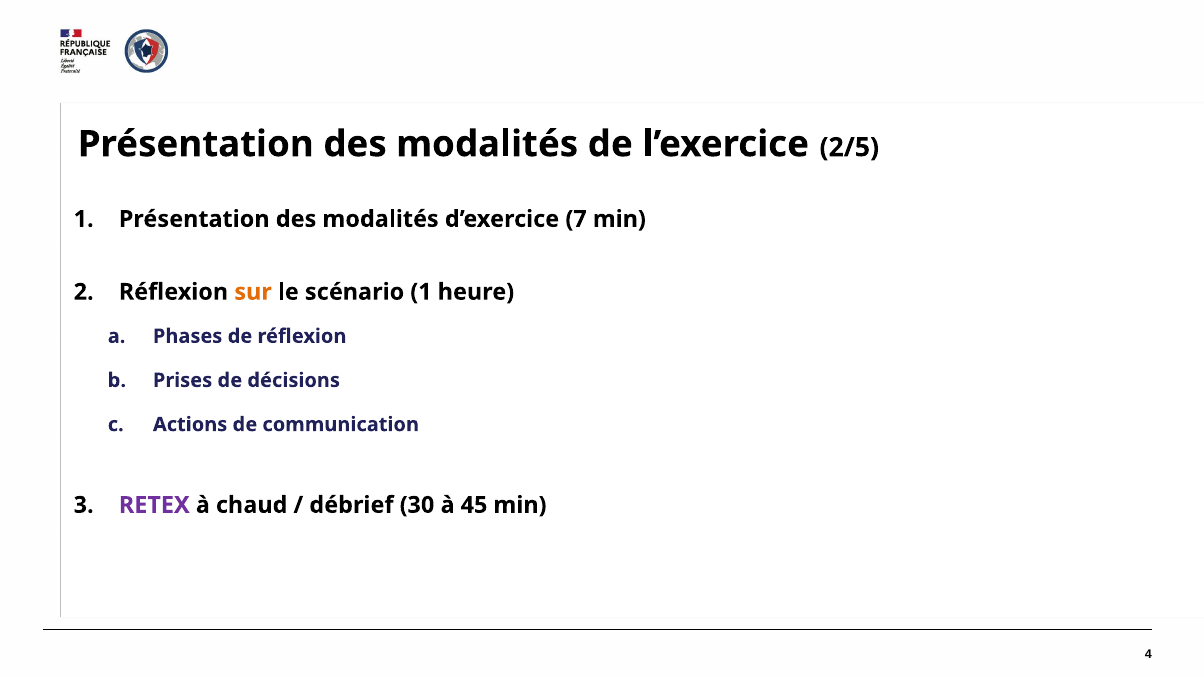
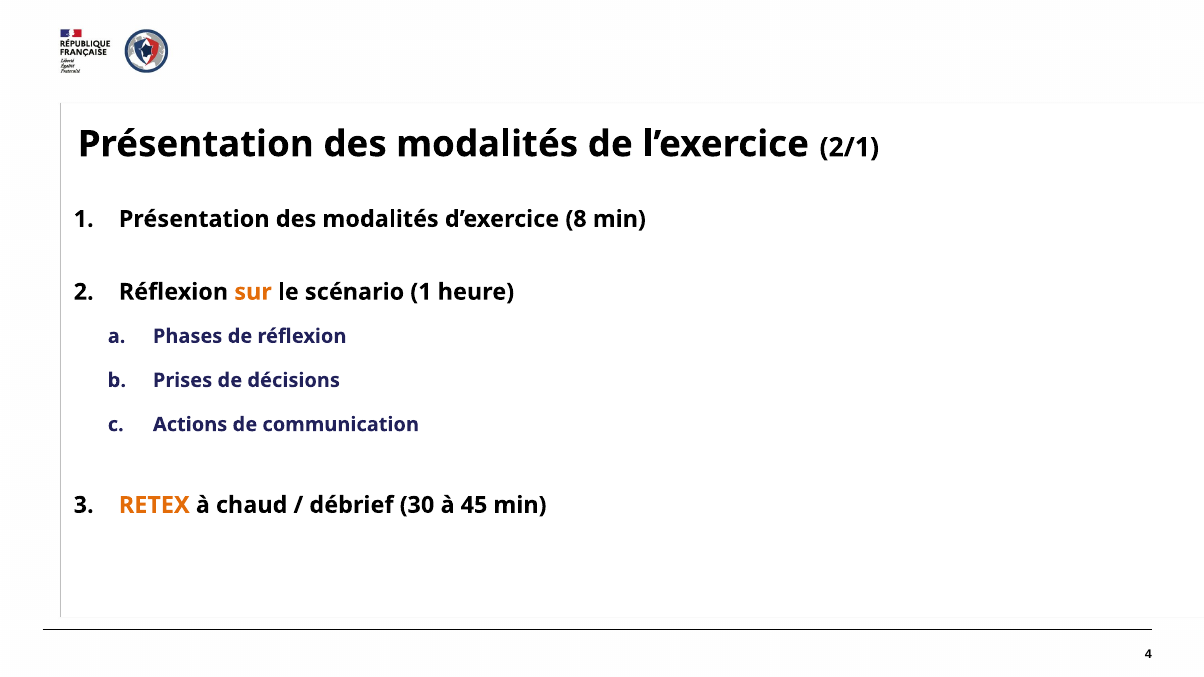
2/5: 2/5 -> 2/1
7: 7 -> 8
RETEX colour: purple -> orange
